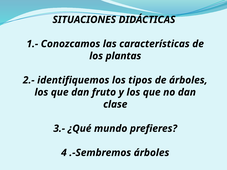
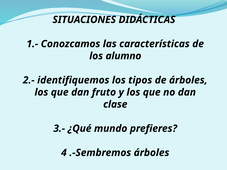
plantas: plantas -> alumno
